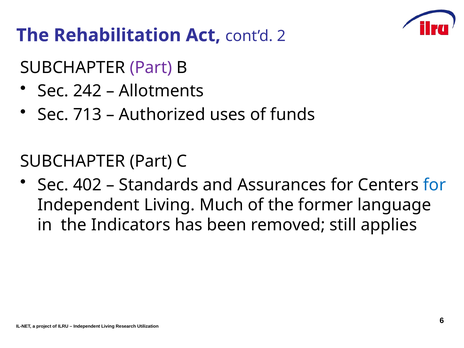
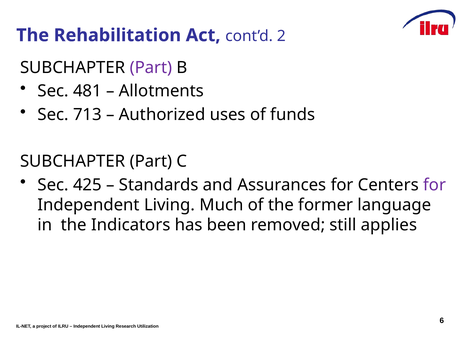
242: 242 -> 481
402: 402 -> 425
for at (435, 185) colour: blue -> purple
